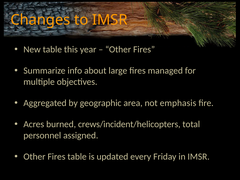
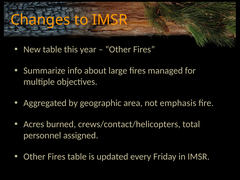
crews/incident/helicopters: crews/incident/helicopters -> crews/contact/helicopters
